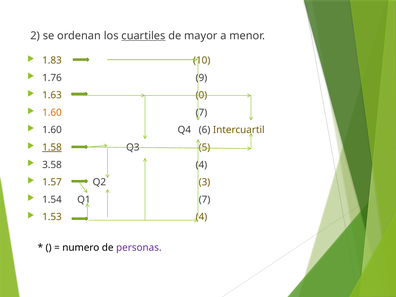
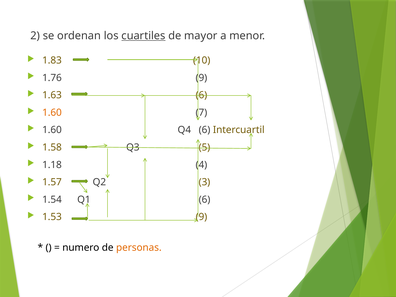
1.63 0: 0 -> 6
1.58 underline: present -> none
3.58: 3.58 -> 1.18
7 at (204, 200): 7 -> 6
1.53 4: 4 -> 9
personas colour: purple -> orange
